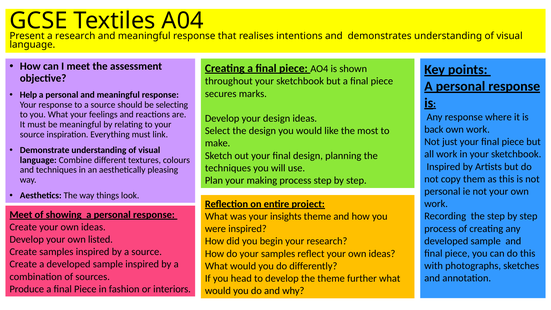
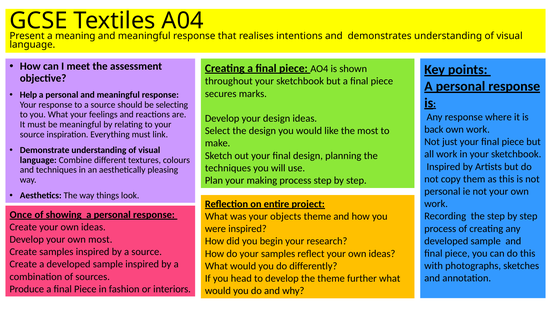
research at (75, 36): research -> meaning
Meet at (21, 215): Meet -> Once
insights: insights -> objects
own listed: listed -> most
